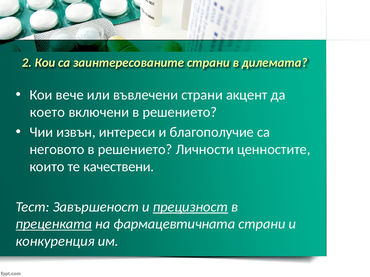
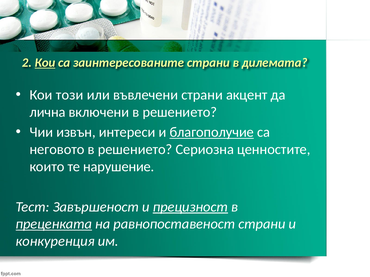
Кои at (45, 63) underline: none -> present
вече: вече -> този
което: което -> лична
благополучие underline: none -> present
Личности: Личности -> Сериозна
качествени: качествени -> нарушение
фармацевтичната: фармацевтичната -> равнопоставеност
